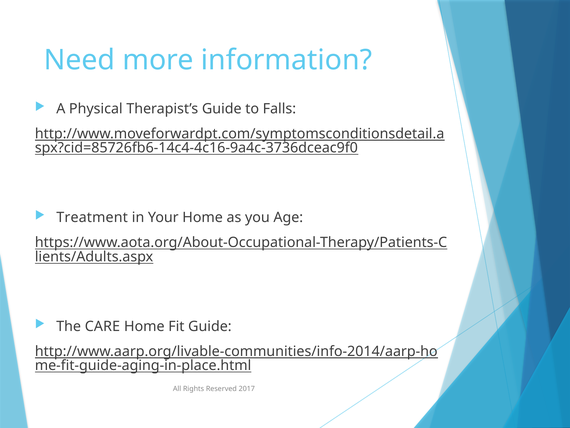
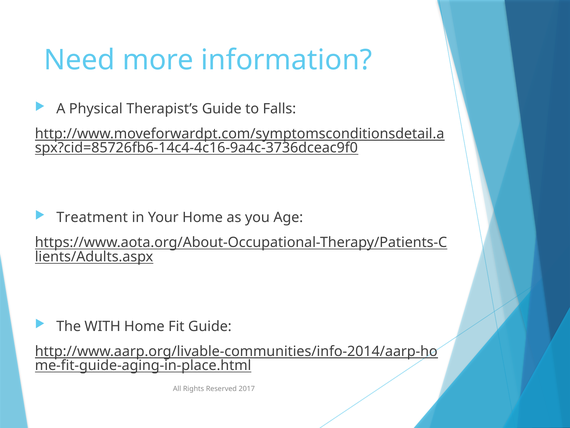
CARE: CARE -> WITH
